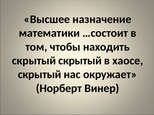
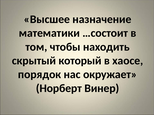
скрытый скрытый: скрытый -> который
скрытый at (40, 75): скрытый -> порядок
